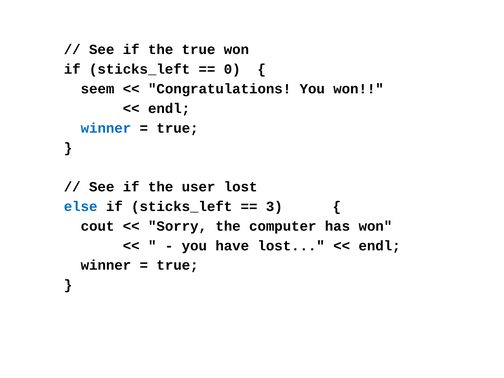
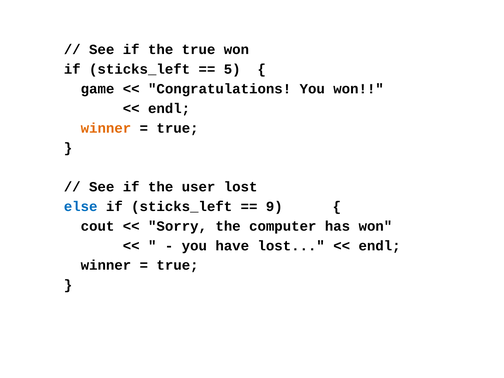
0: 0 -> 5
seem: seem -> game
winner at (106, 128) colour: blue -> orange
3: 3 -> 9
